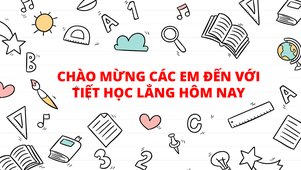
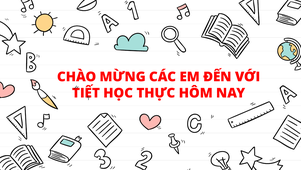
LẮNG: LẮNG -> THỰC
